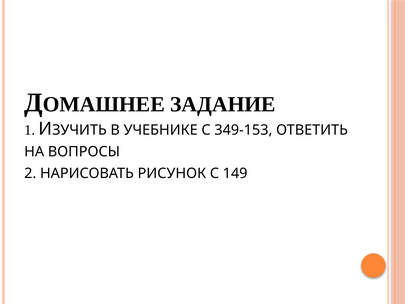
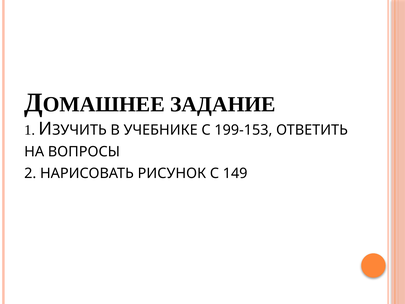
349-153: 349-153 -> 199-153
